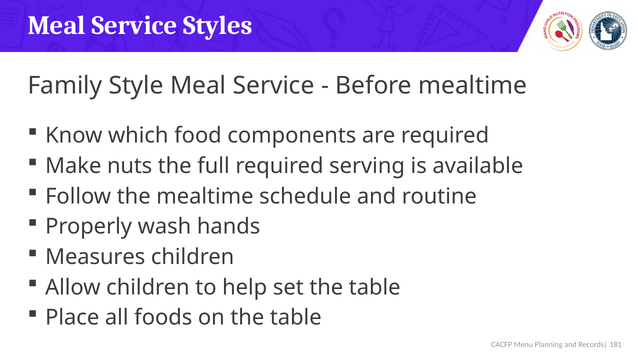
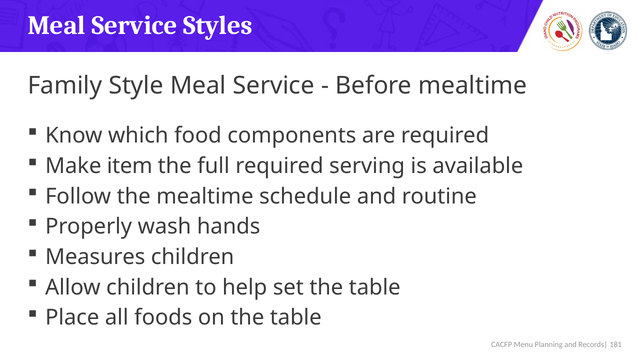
nuts: nuts -> item
